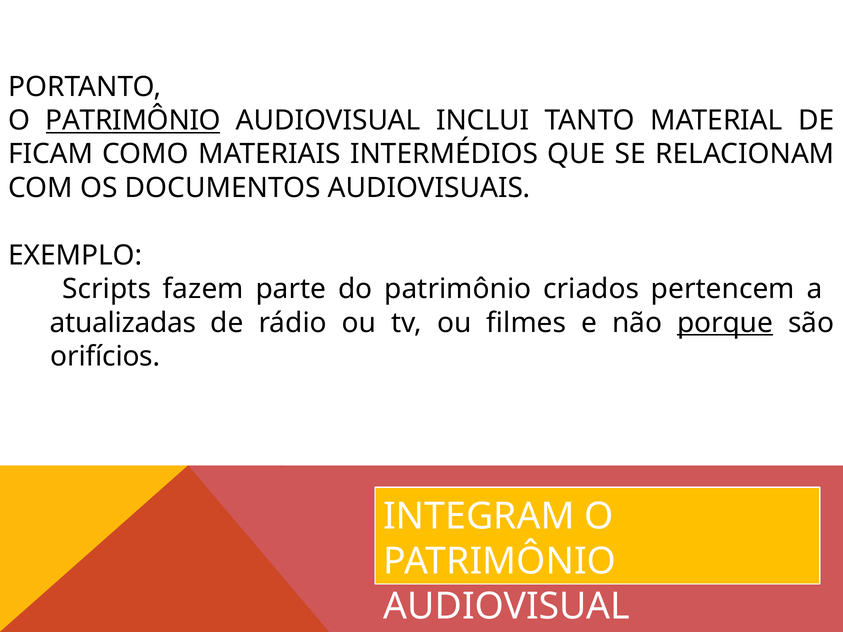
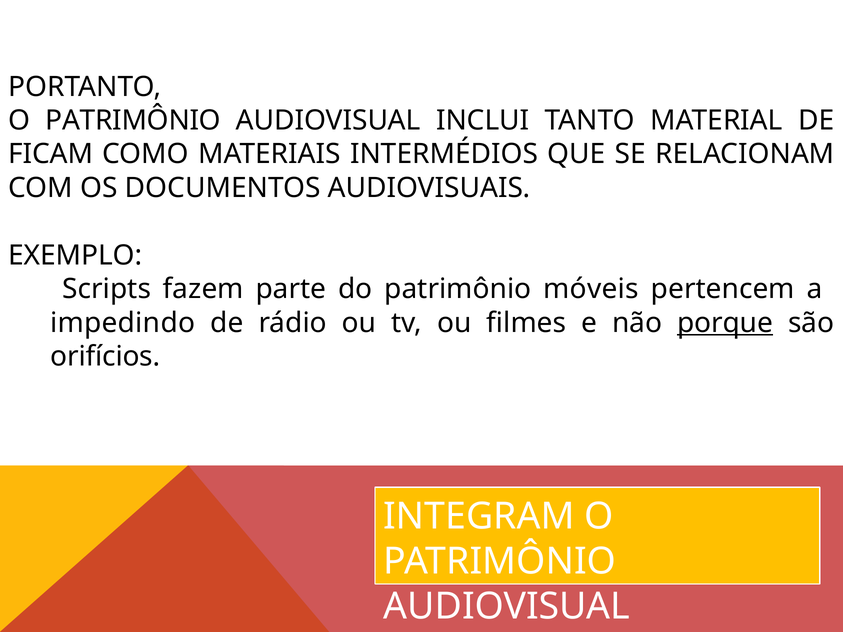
PATRIMÔNIO at (133, 121) underline: present -> none
criados: criados -> móveis
atualizadas: atualizadas -> impedindo
